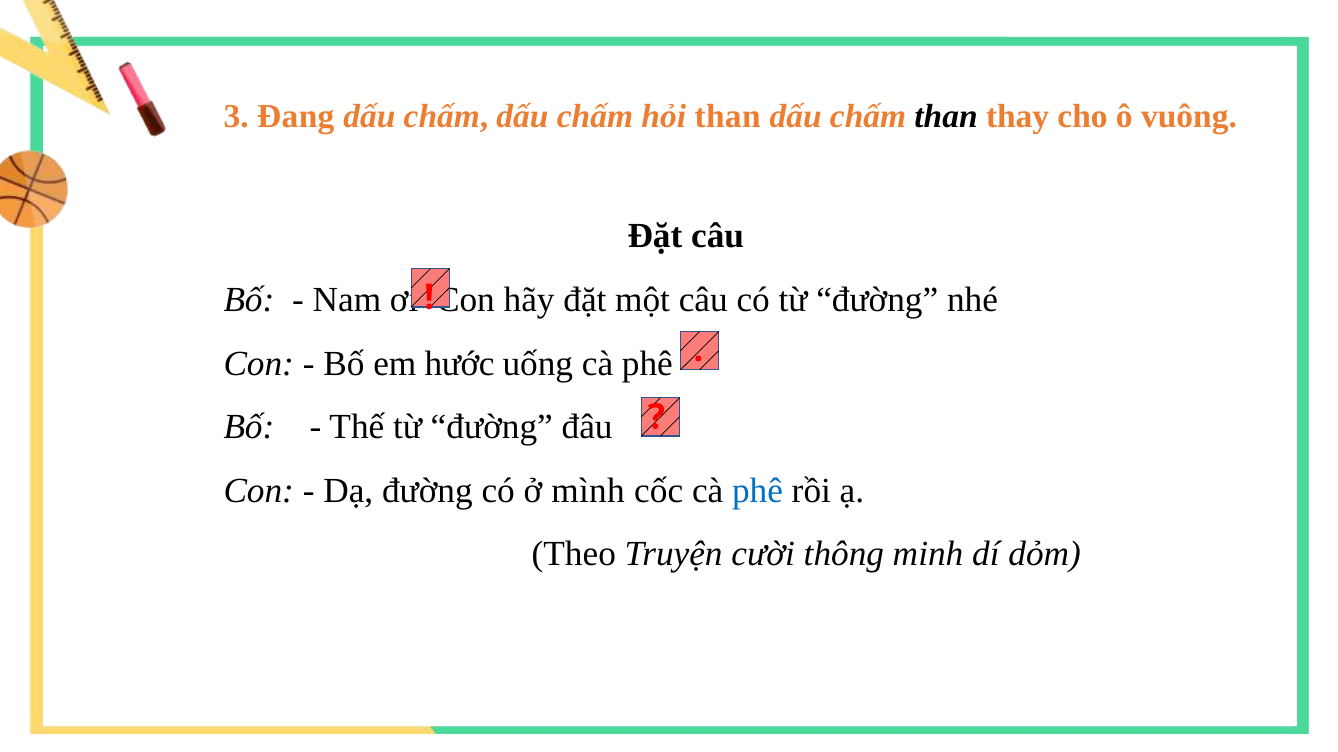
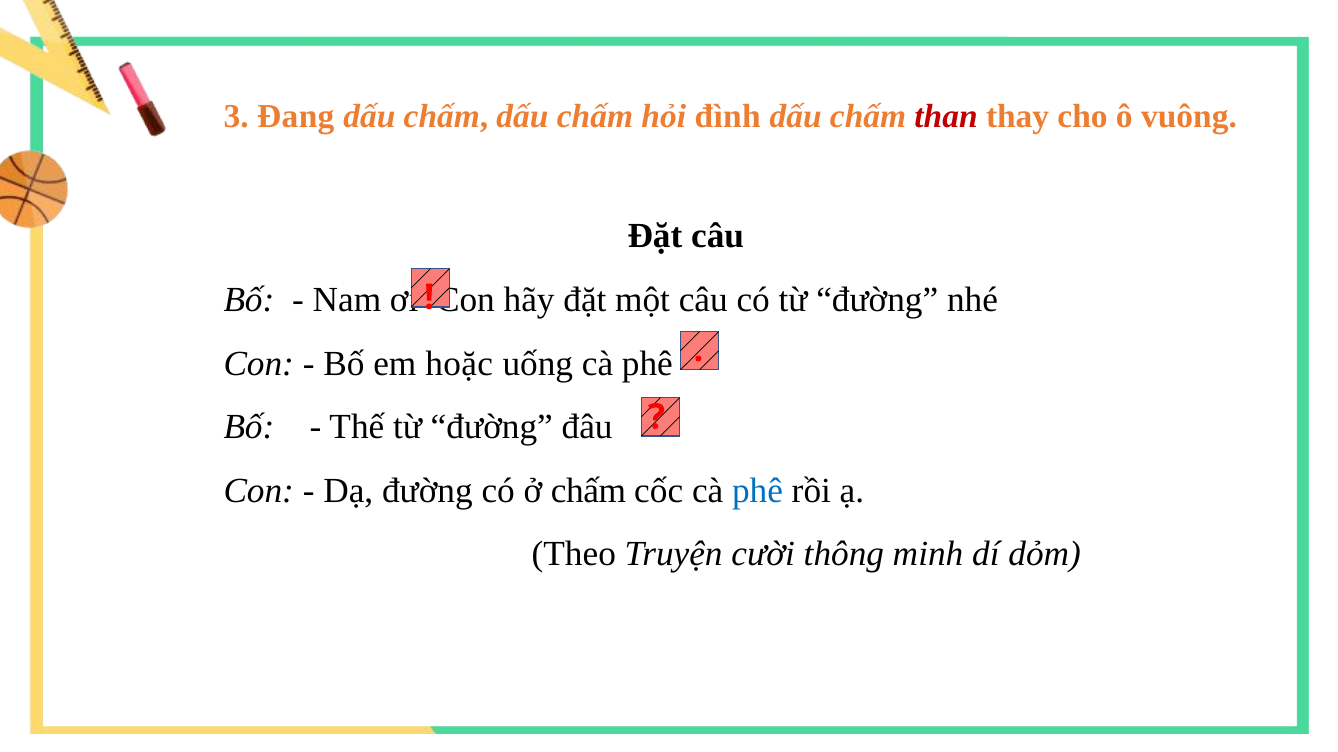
hỏi than: than -> đình
than at (946, 117) colour: black -> red
hước: hước -> hoặc
ở mình: mình -> chấm
